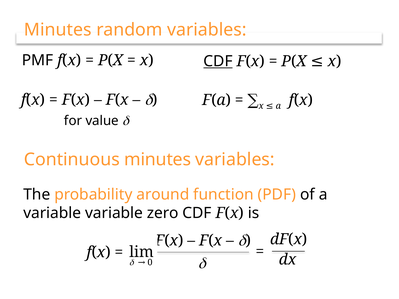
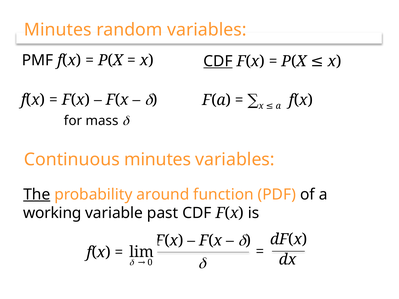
value: value -> mass
The underline: none -> present
variable at (52, 213): variable -> working
zero: zero -> past
